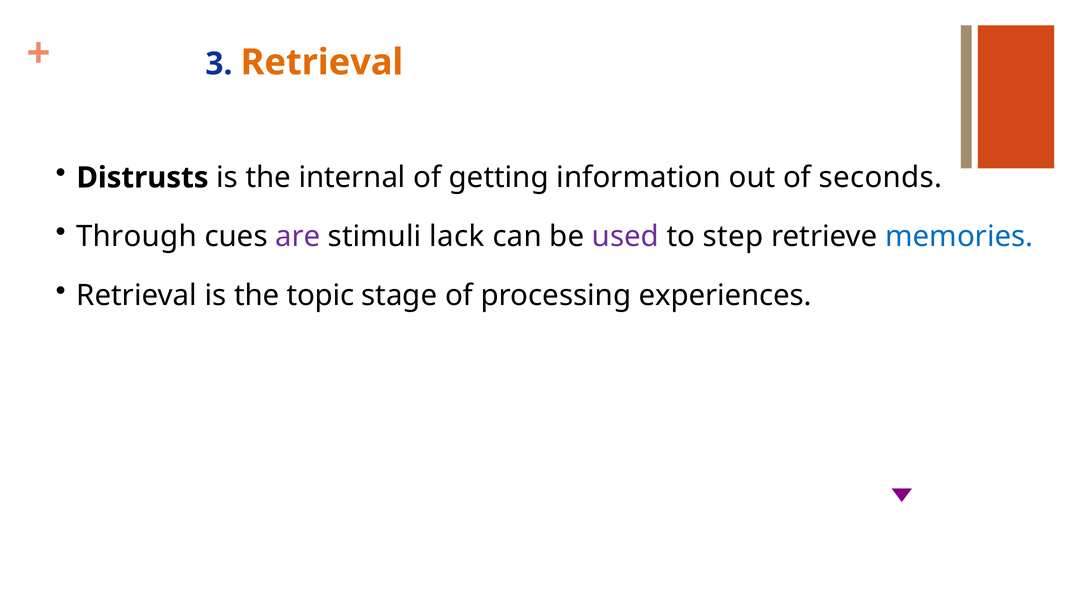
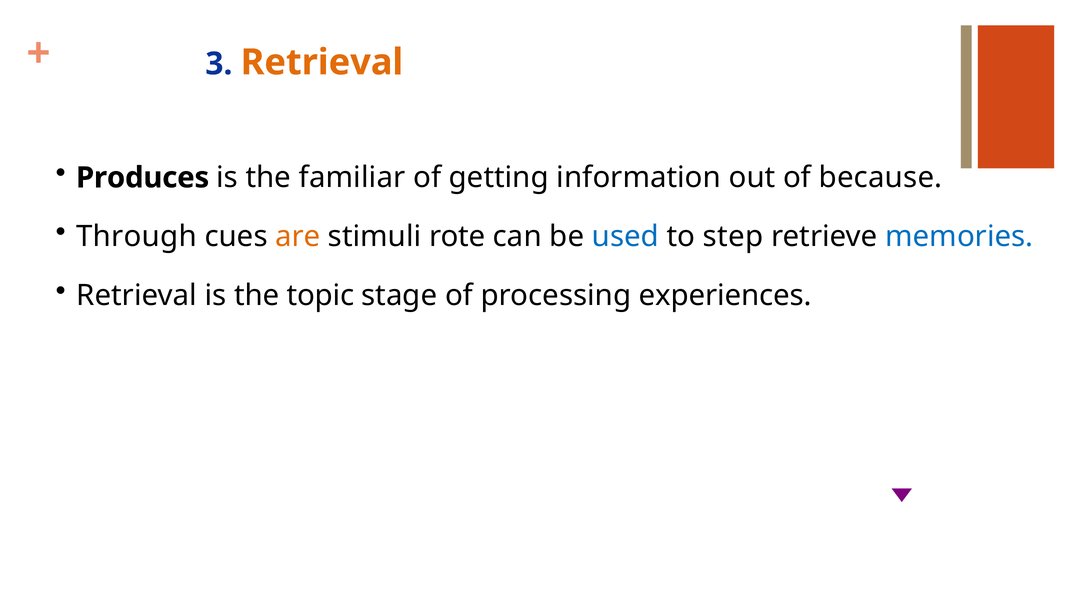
Distrusts: Distrusts -> Produces
internal: internal -> familiar
seconds: seconds -> because
are colour: purple -> orange
lack: lack -> rote
used colour: purple -> blue
